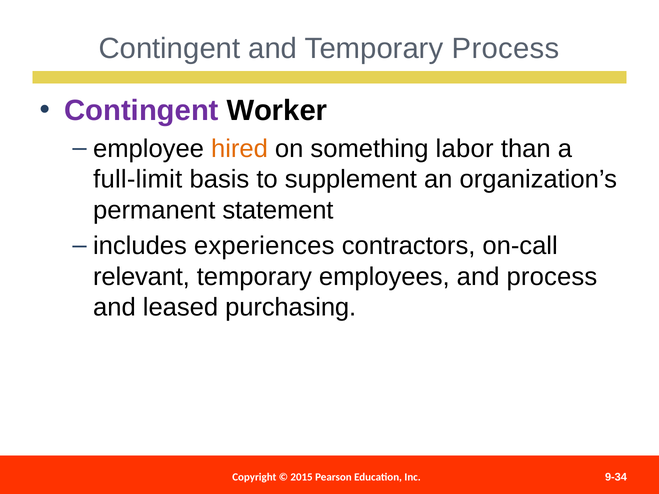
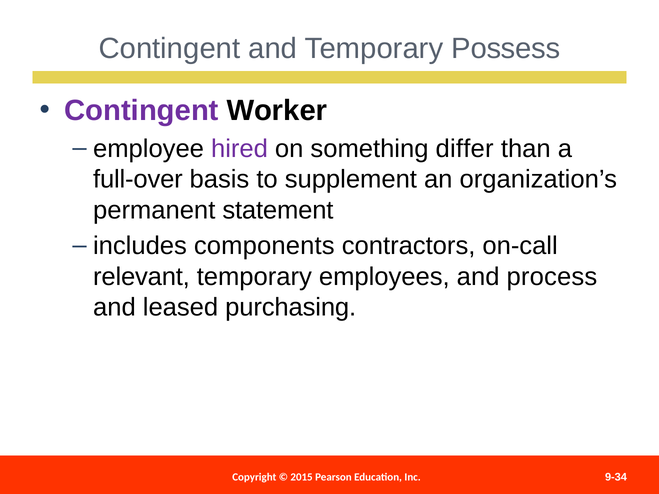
Temporary Process: Process -> Possess
hired colour: orange -> purple
labor: labor -> differ
full-limit: full-limit -> full-over
experiences: experiences -> components
